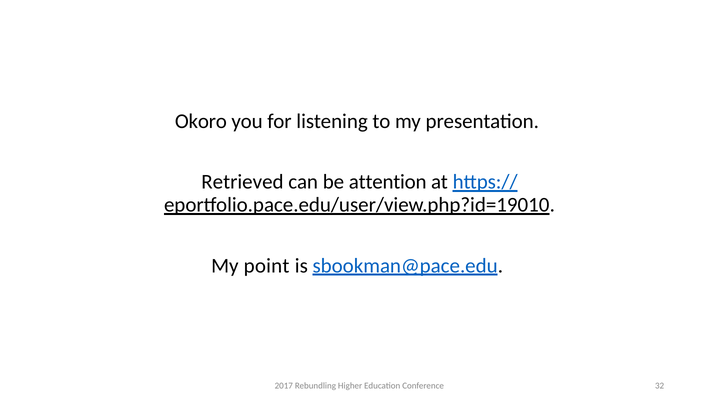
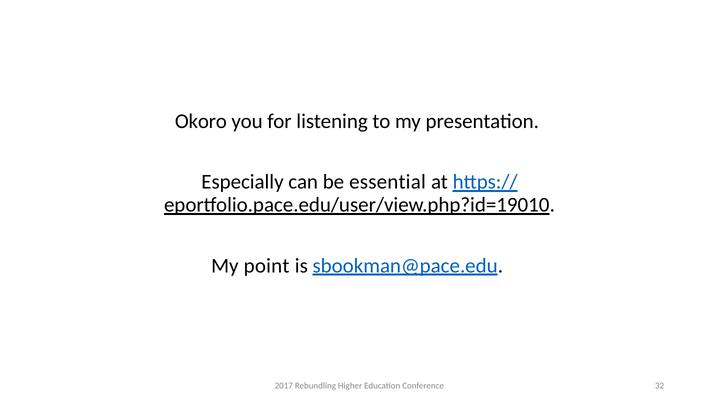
Retrieved: Retrieved -> Especially
attention: attention -> essential
